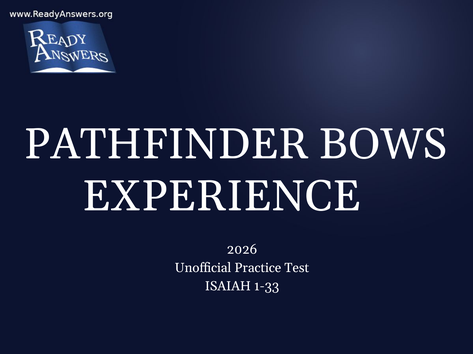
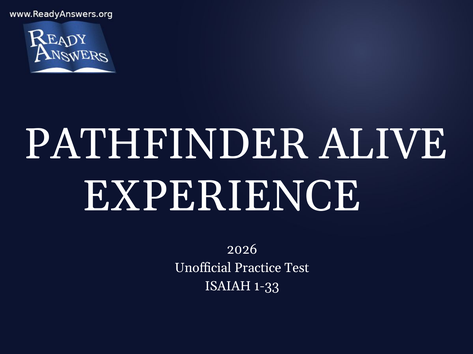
BOWS: BOWS -> ALIVE
